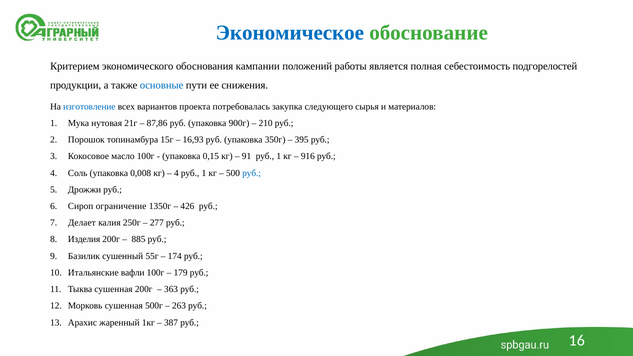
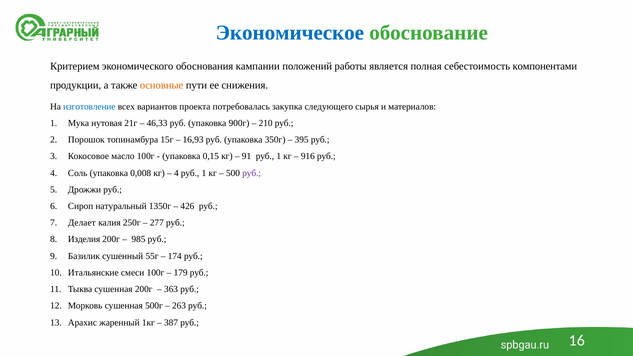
подгорелостей: подгорелостей -> компонентами
основные colour: blue -> orange
87,86: 87,86 -> 46,33
руб at (252, 173) colour: blue -> purple
ограничение: ограничение -> натуральный
885: 885 -> 985
вафли: вафли -> смеси
